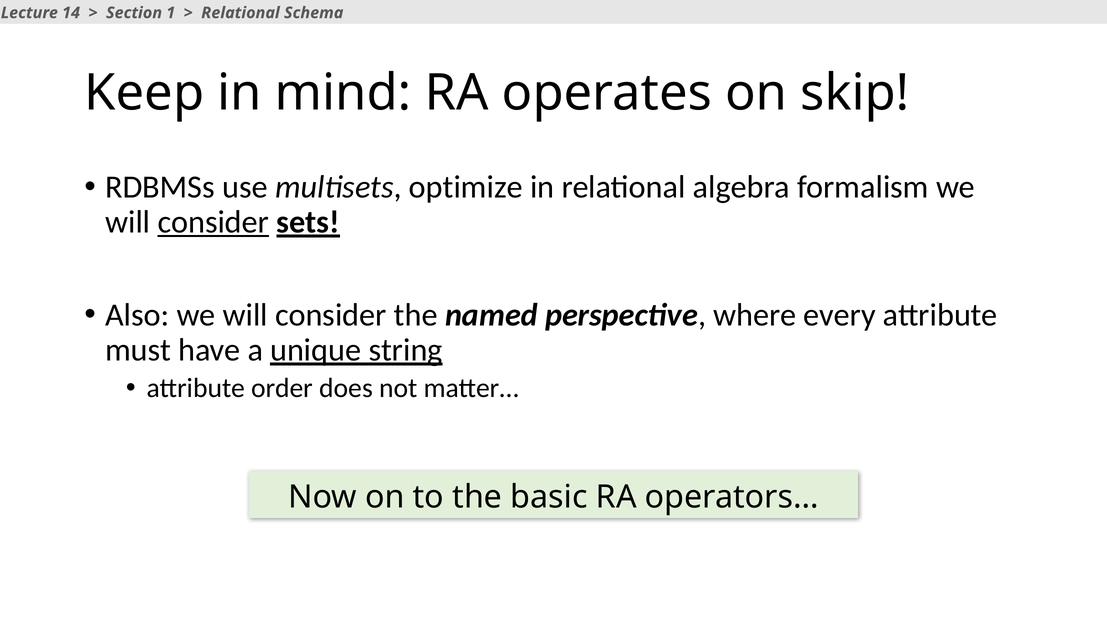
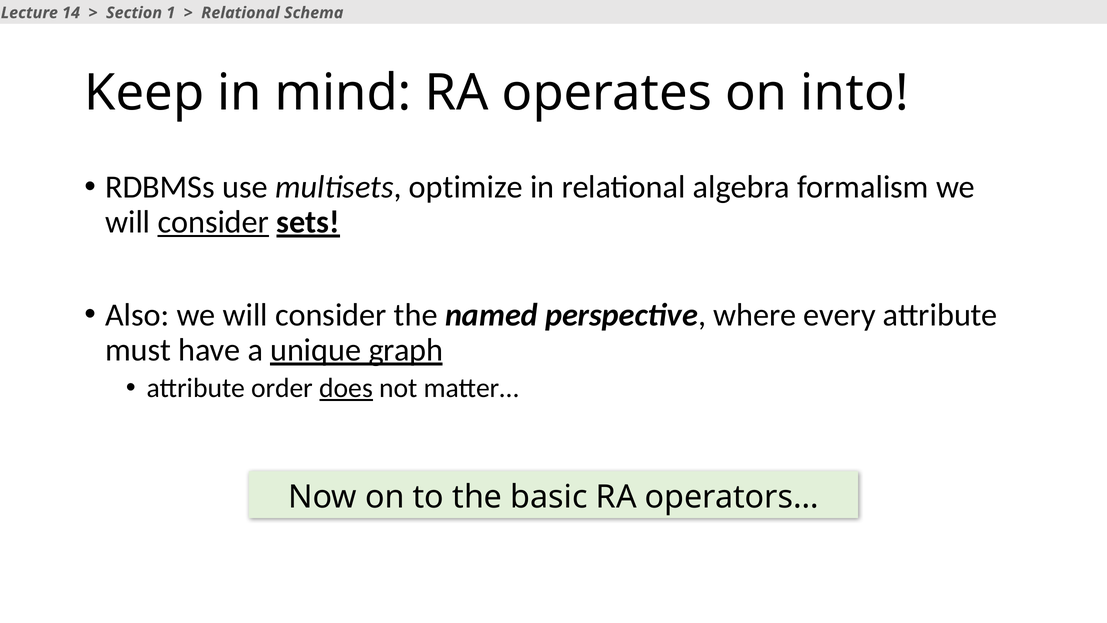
skip: skip -> into
string: string -> graph
does underline: none -> present
